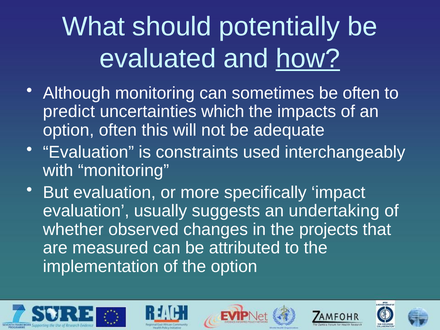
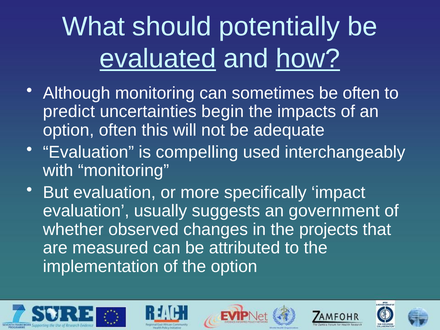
evaluated underline: none -> present
which: which -> begin
constraints: constraints -> compelling
undertaking: undertaking -> government
